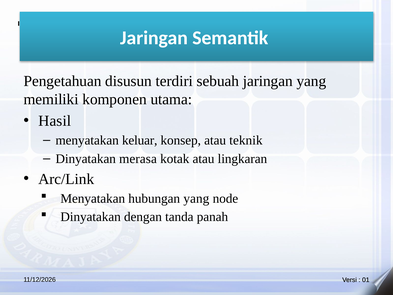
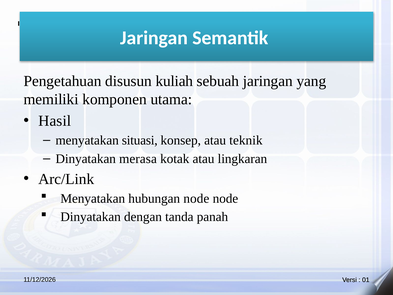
terdiri: terdiri -> kuliah
keluar: keluar -> situasi
hubungan yang: yang -> node
